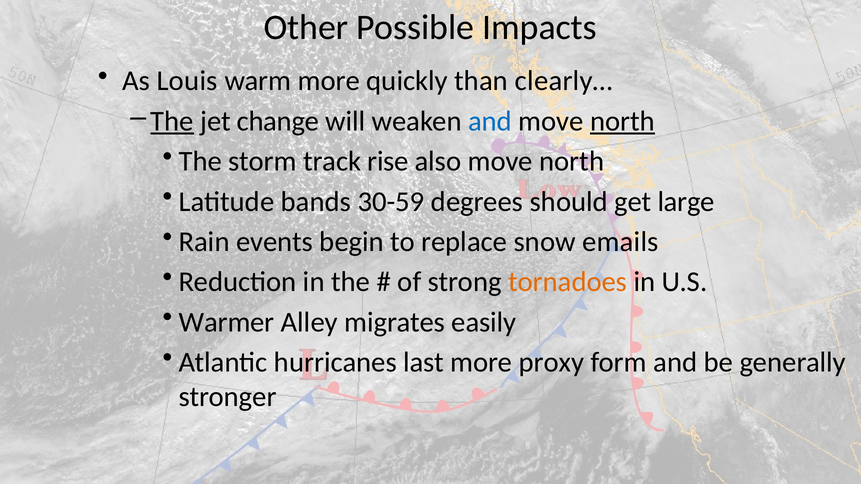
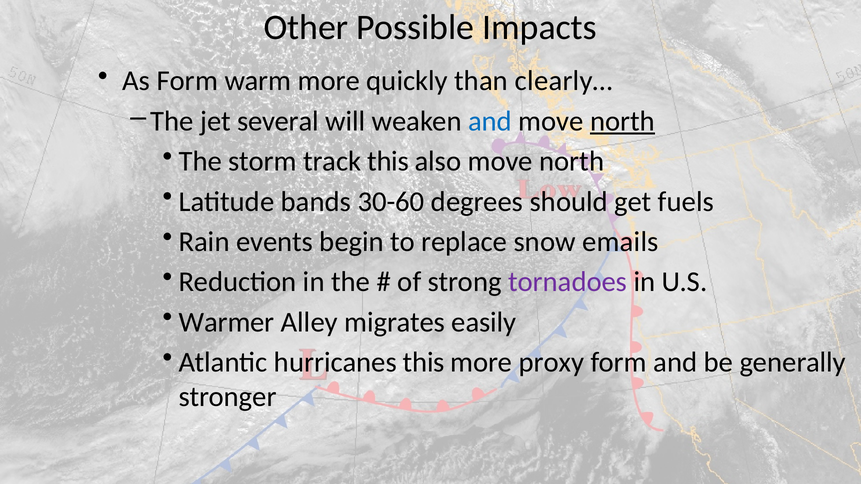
As Louis: Louis -> Form
The at (172, 121) underline: present -> none
change: change -> several
track rise: rise -> this
30-59: 30-59 -> 30-60
large: large -> fuels
tornadoes colour: orange -> purple
hurricanes last: last -> this
